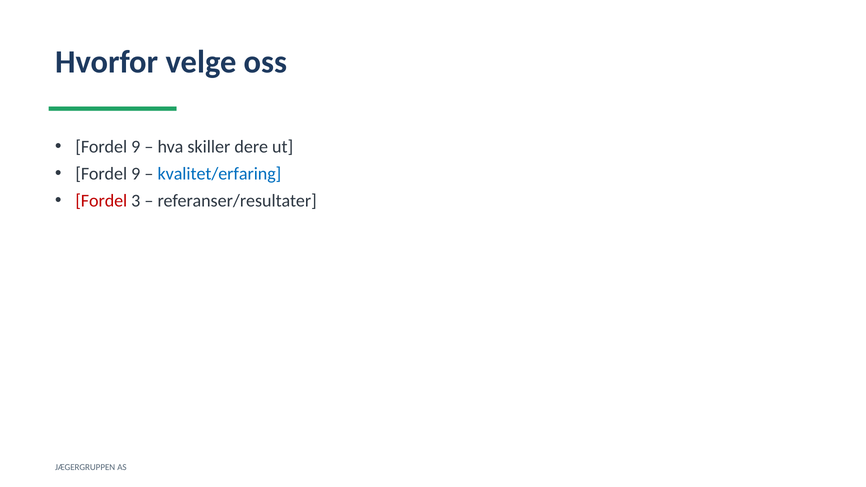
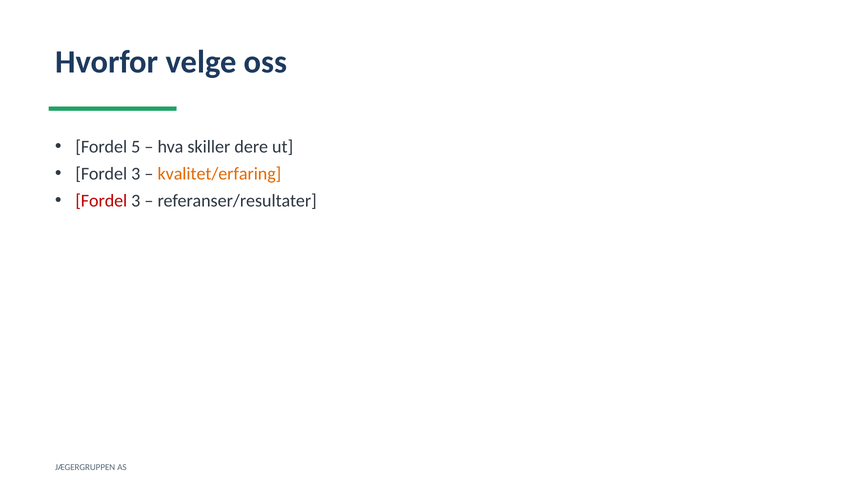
9 at (136, 147): 9 -> 5
9 at (136, 174): 9 -> 3
kvalitet/erfaring colour: blue -> orange
